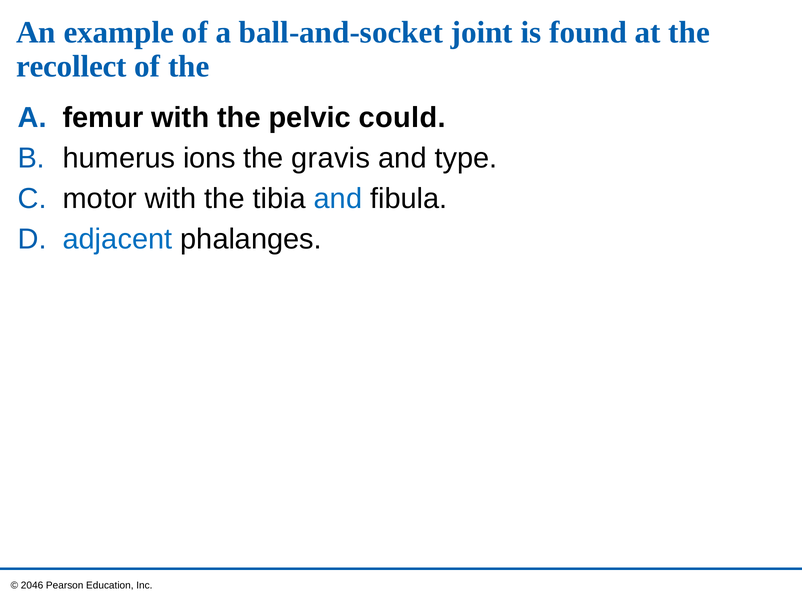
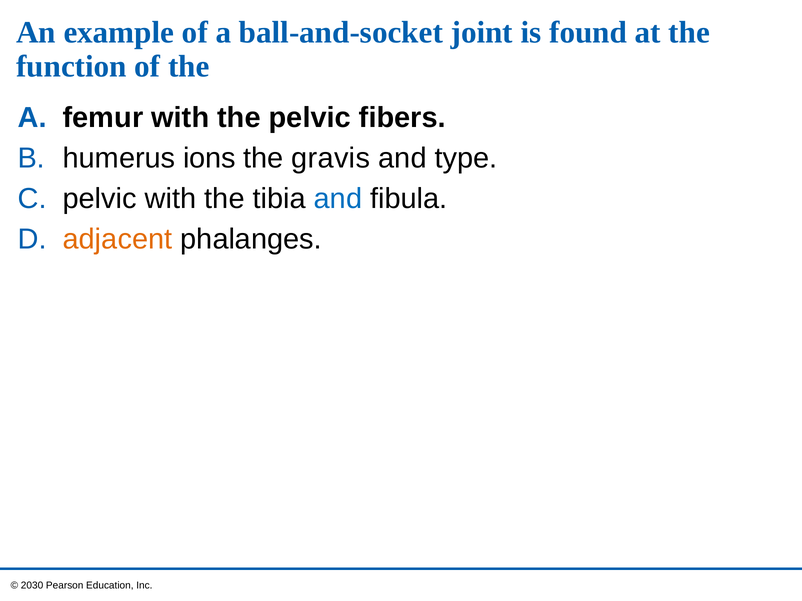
recollect: recollect -> function
could: could -> fibers
motor at (100, 199): motor -> pelvic
adjacent colour: blue -> orange
2046: 2046 -> 2030
